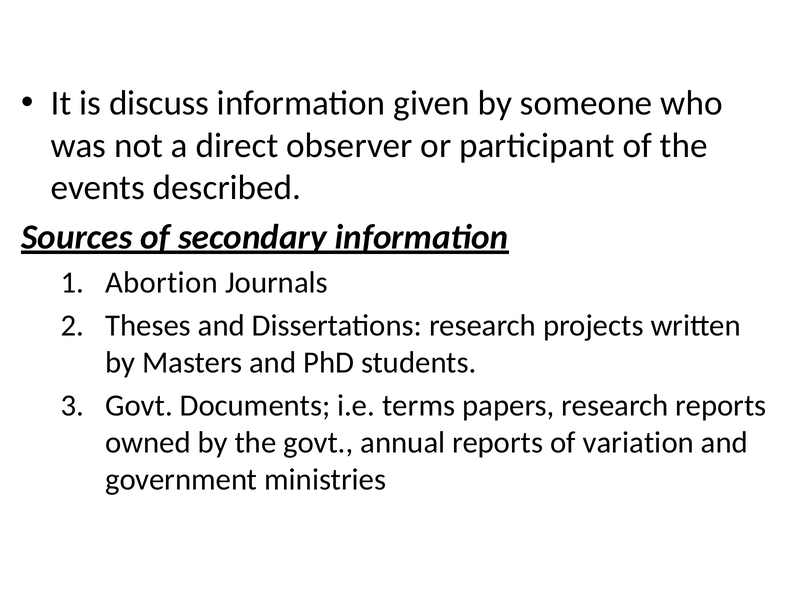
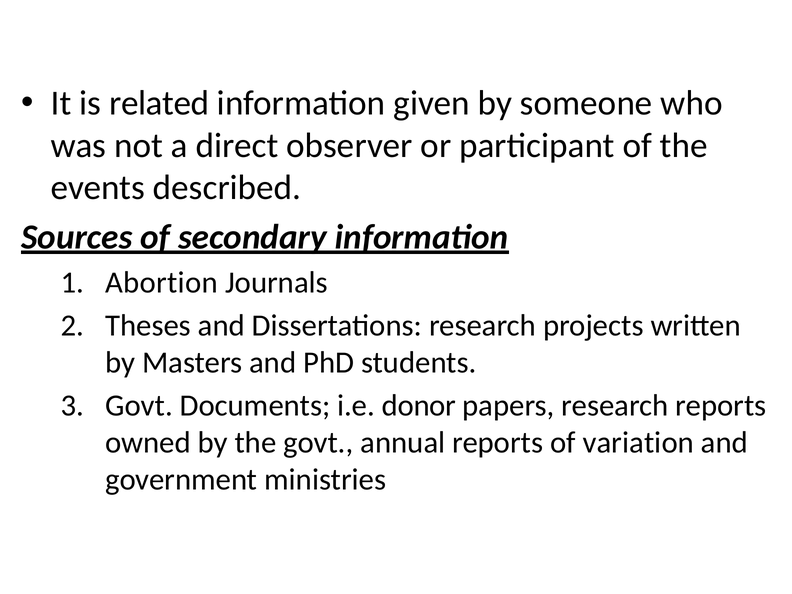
discuss: discuss -> related
terms: terms -> donor
